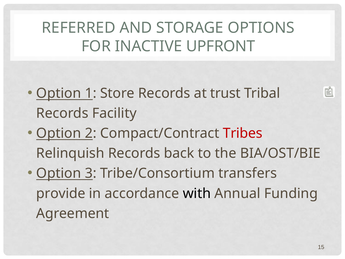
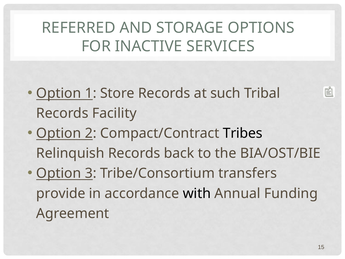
UPFRONT: UPFRONT -> SERVICES
trust: trust -> such
Tribes colour: red -> black
